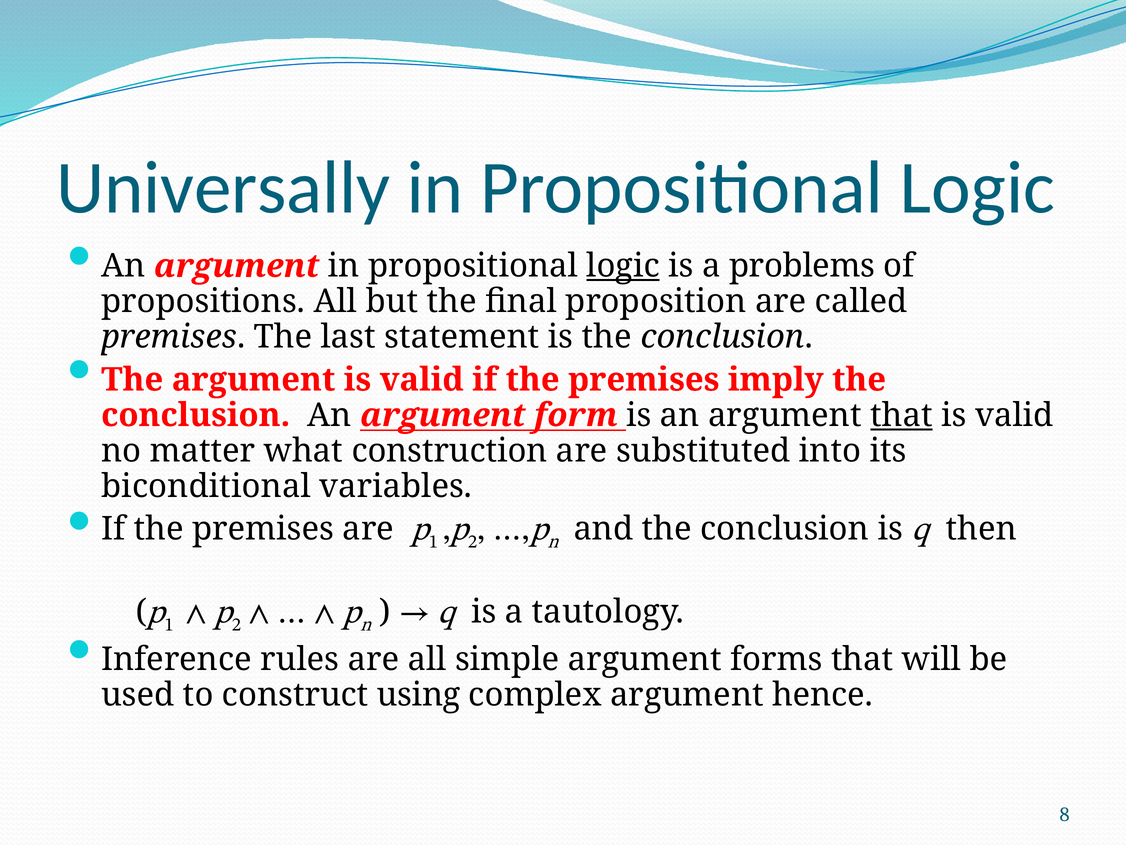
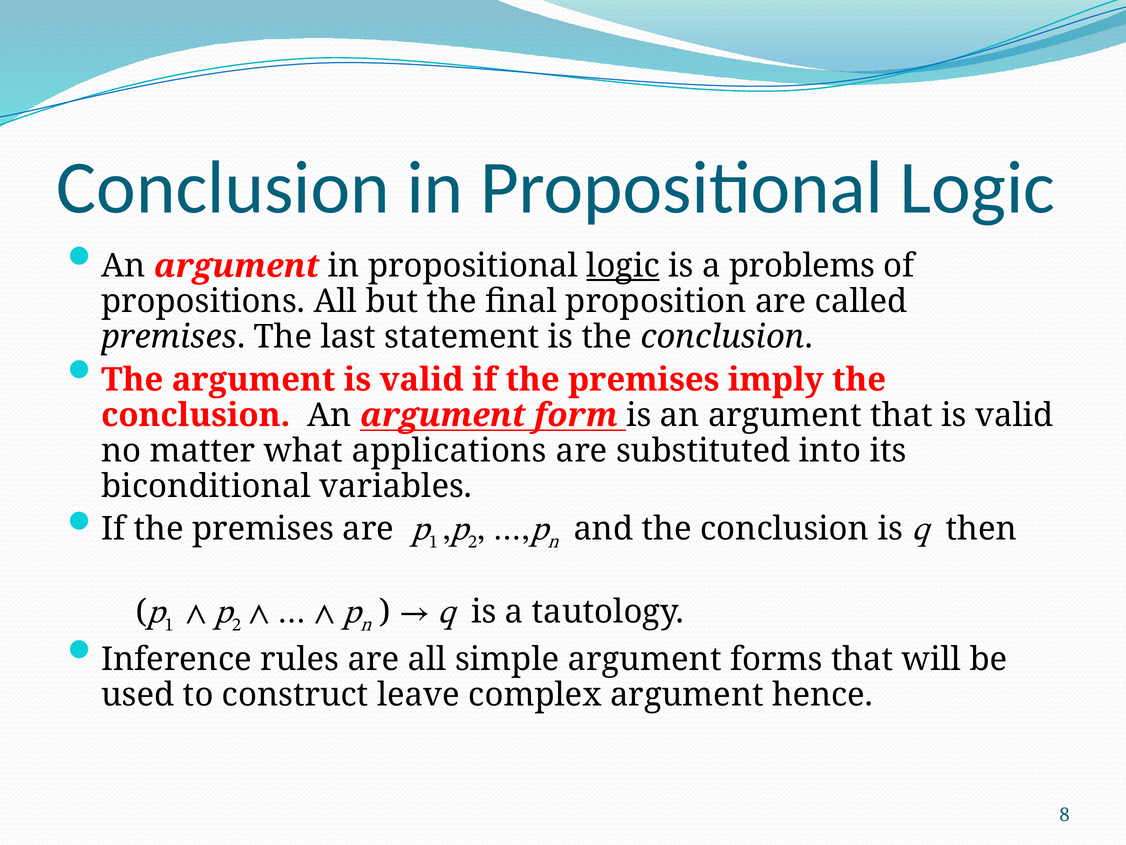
Universally at (223, 188): Universally -> Conclusion
that at (901, 415) underline: present -> none
construction: construction -> applications
using: using -> leave
